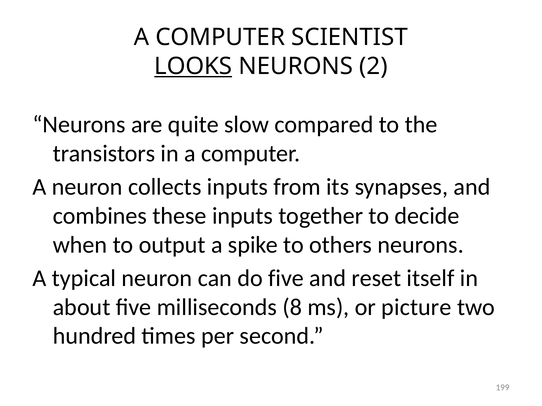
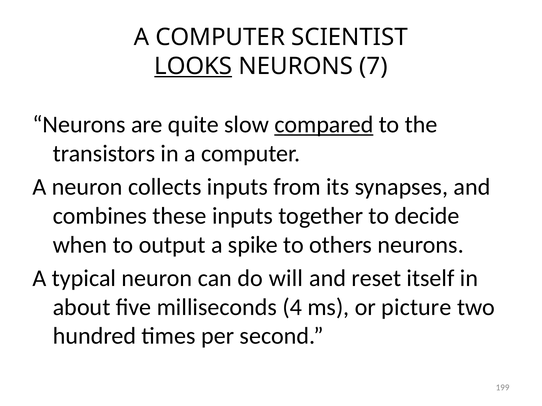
2: 2 -> 7
compared underline: none -> present
do five: five -> will
8: 8 -> 4
